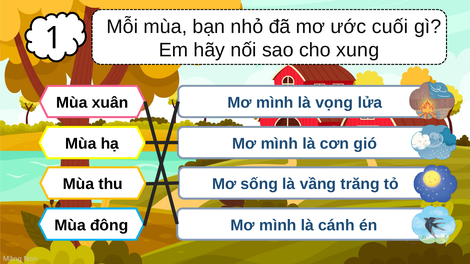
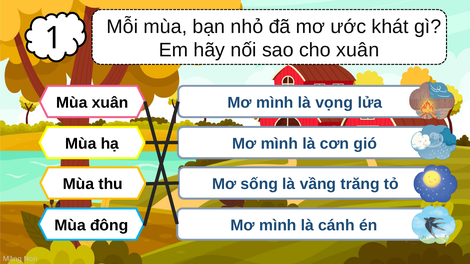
cuối: cuối -> khát
cho xung: xung -> xuân
